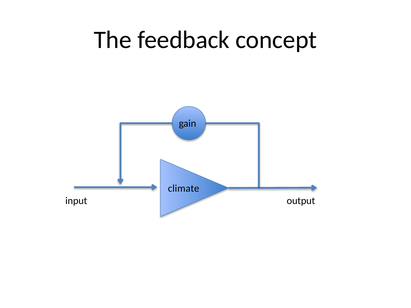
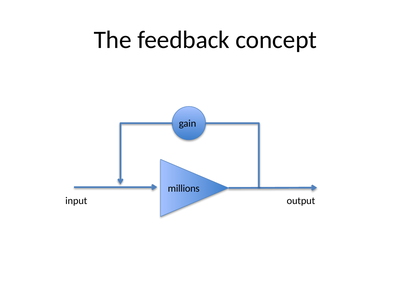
climate: climate -> millions
